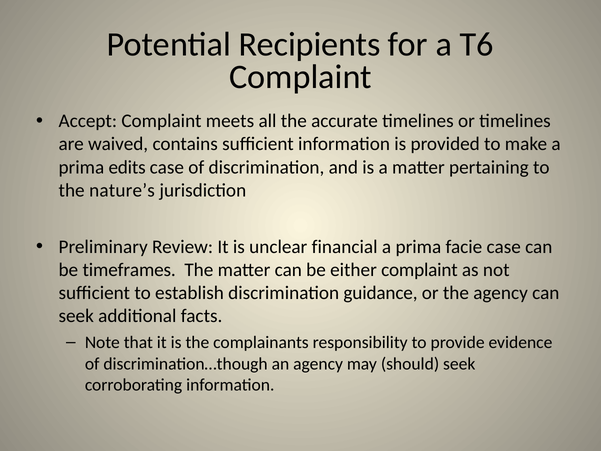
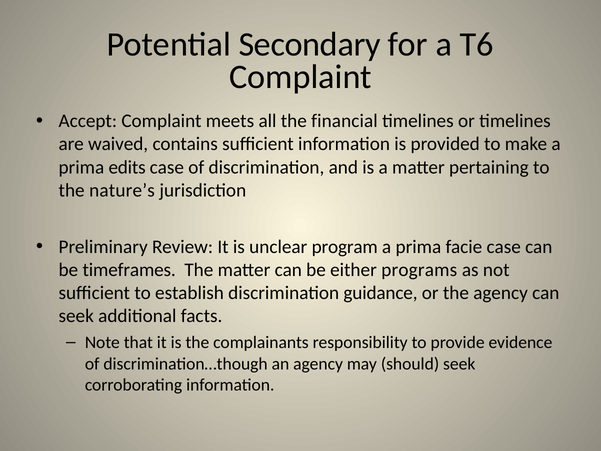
Recipients: Recipients -> Secondary
accurate: accurate -> financial
financial: financial -> program
either complaint: complaint -> programs
